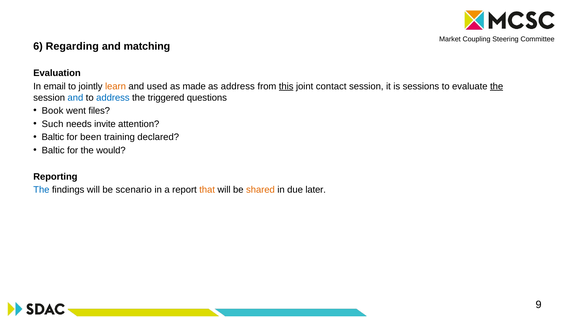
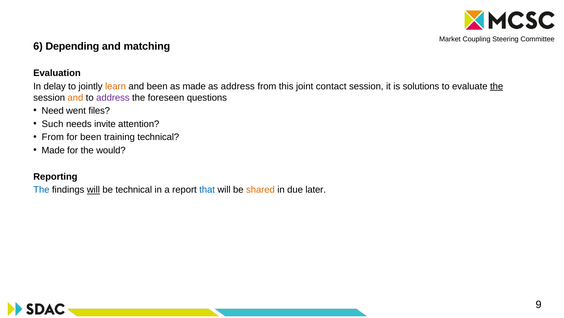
Regarding: Regarding -> Depending
email: email -> delay
and used: used -> been
this underline: present -> none
sessions: sessions -> solutions
and at (75, 97) colour: blue -> orange
address at (113, 97) colour: blue -> purple
triggered: triggered -> foreseen
Book: Book -> Need
Baltic at (53, 137): Baltic -> From
training declared: declared -> technical
Baltic at (53, 150): Baltic -> Made
will at (93, 189) underline: none -> present
be scenario: scenario -> technical
that colour: orange -> blue
